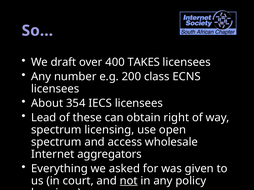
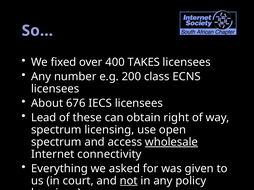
draft: draft -> fixed
354: 354 -> 676
wholesale underline: none -> present
aggregators: aggregators -> connectivity
